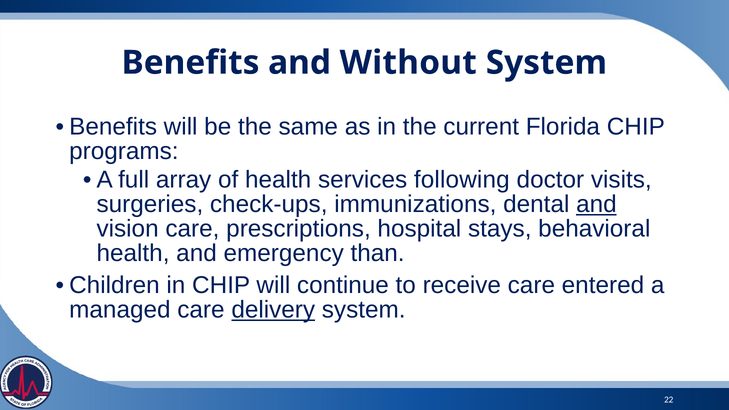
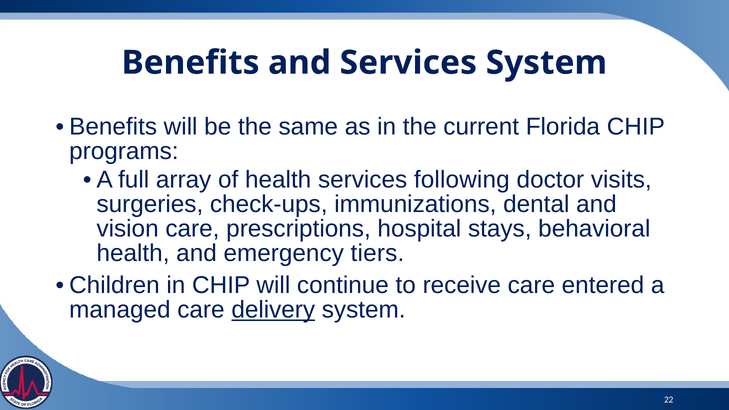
and Without: Without -> Services
and at (596, 204) underline: present -> none
than: than -> tiers
